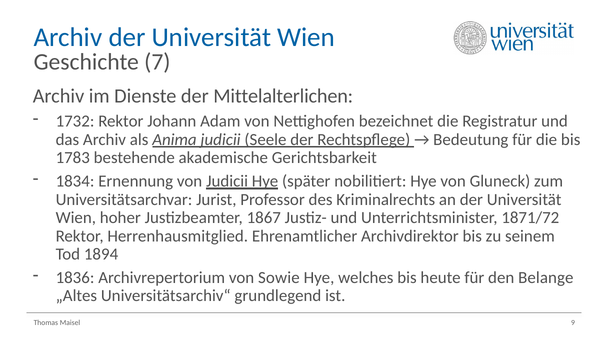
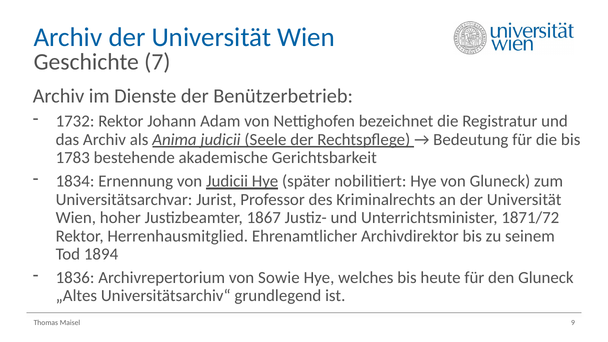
Mittelalterlichen: Mittelalterlichen -> Benützerbetrieb
den Belange: Belange -> Gluneck
